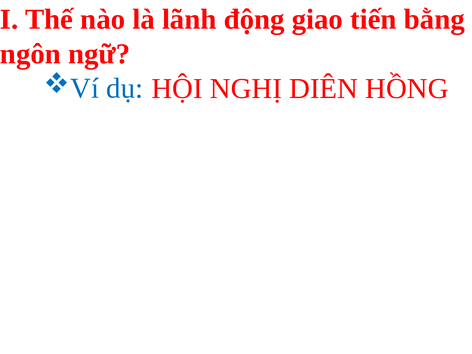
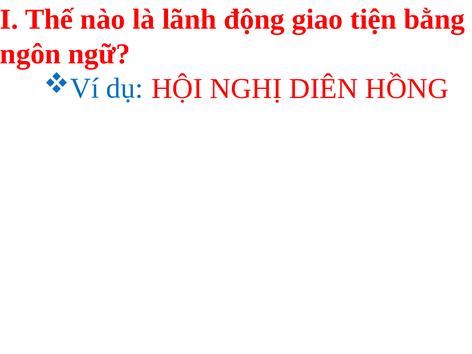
tiến: tiến -> tiện
